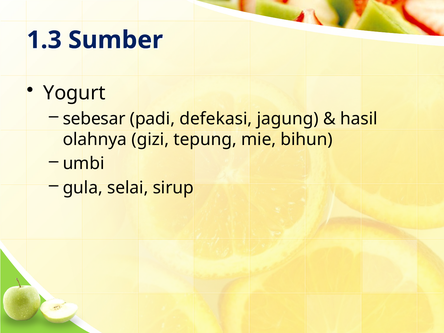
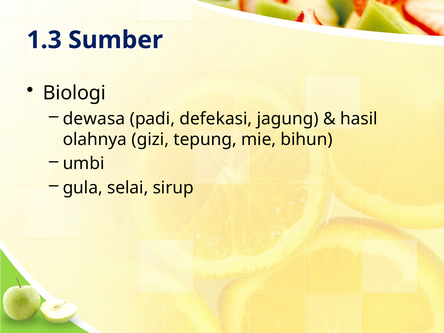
Yogurt: Yogurt -> Biologi
sebesar: sebesar -> dewasa
